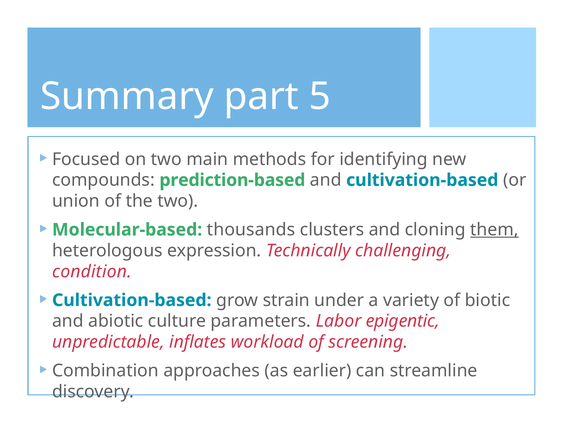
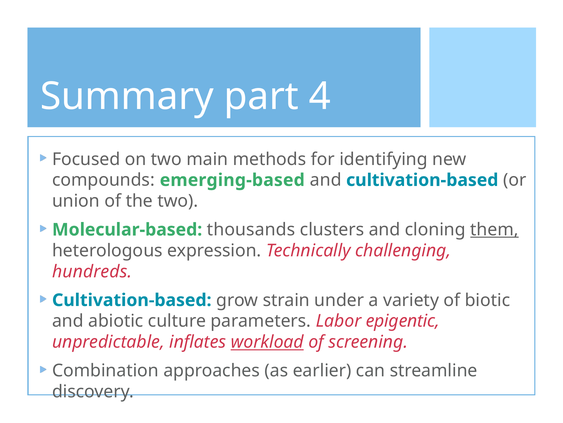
5: 5 -> 4
prediction-based: prediction-based -> emerging-based
condition: condition -> hundreds
workload underline: none -> present
